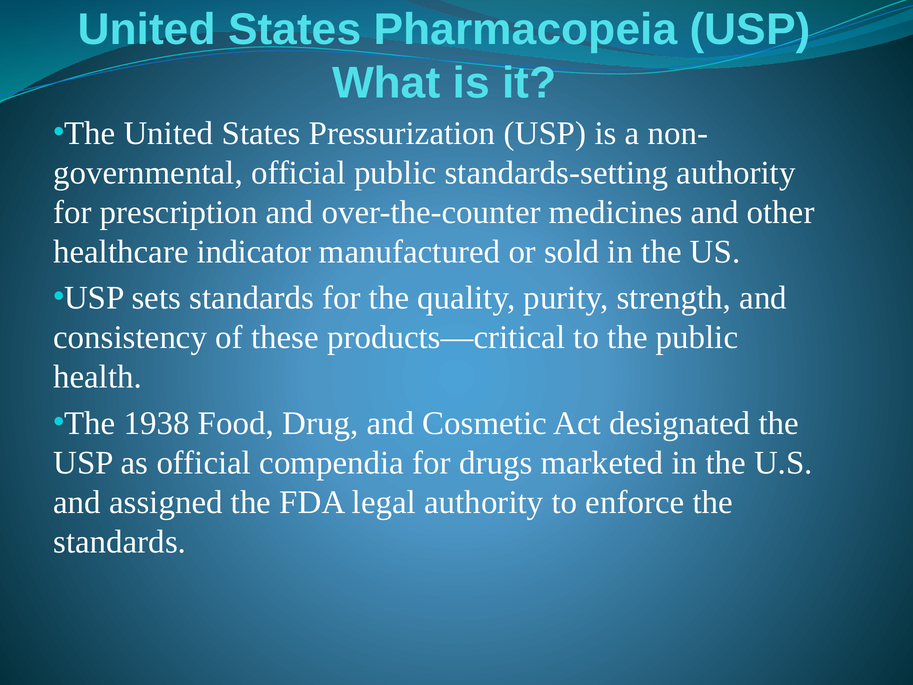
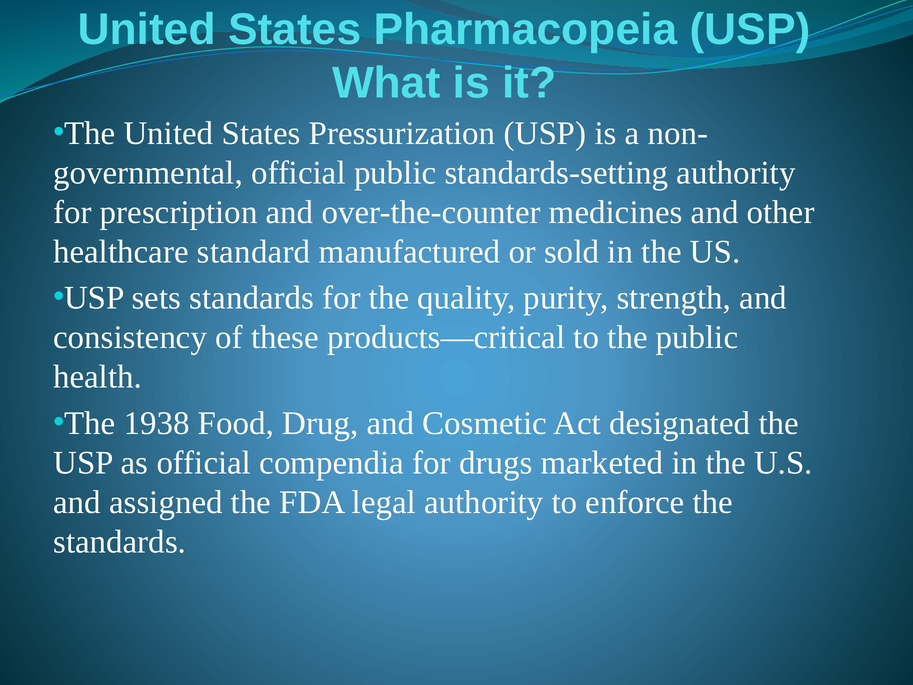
indicator: indicator -> standard
